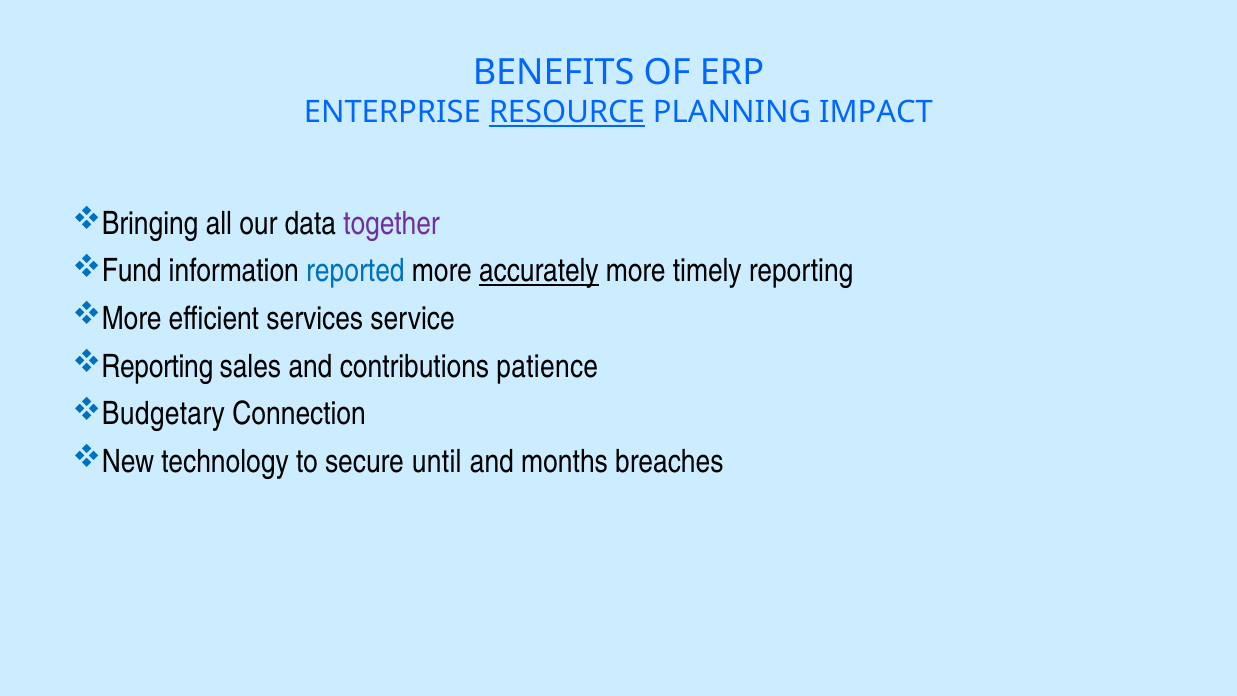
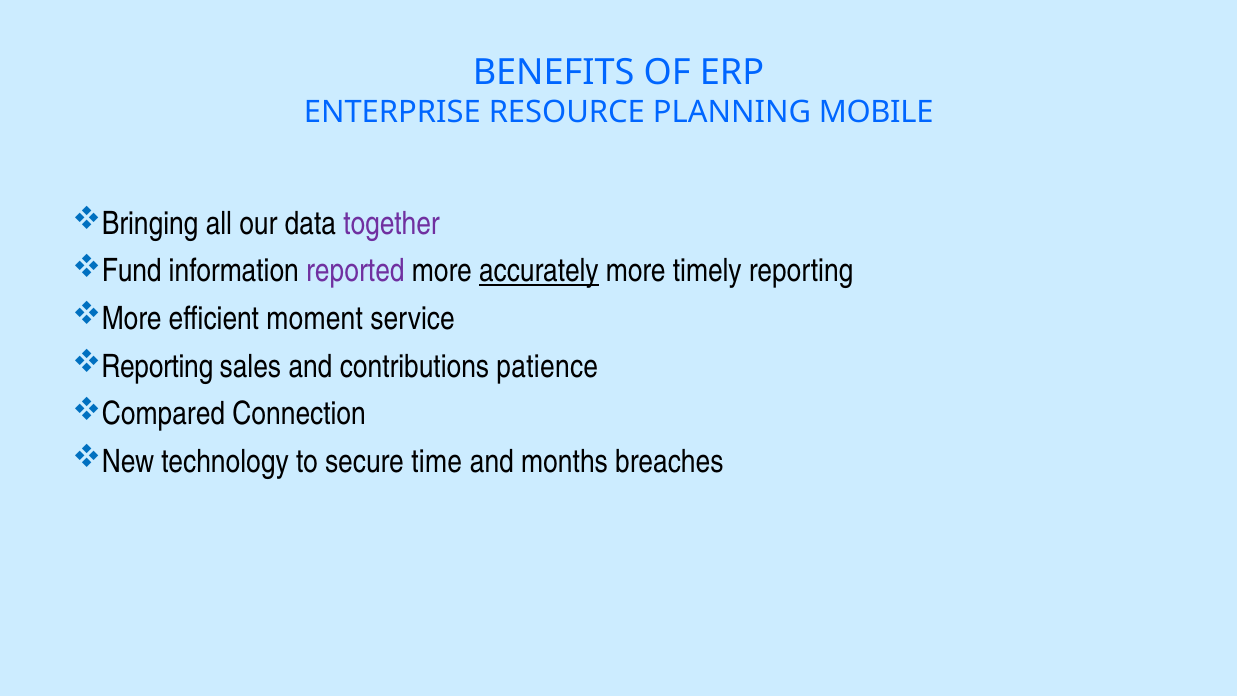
RESOURCE underline: present -> none
IMPACT: IMPACT -> MOBILE
reported colour: blue -> purple
services: services -> moment
Budgetary: Budgetary -> Compared
until: until -> time
